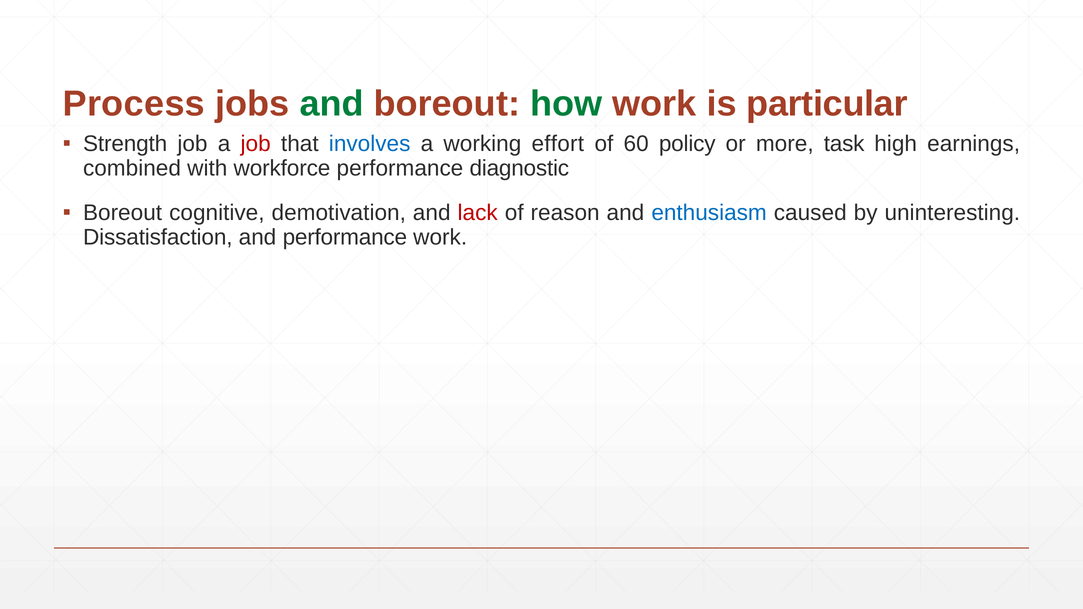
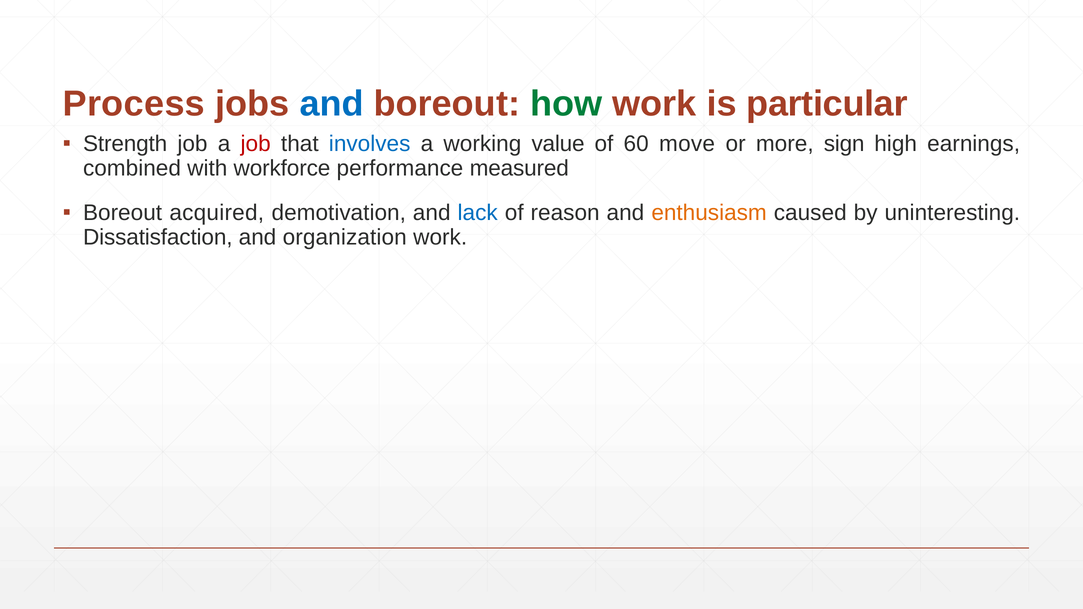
and at (332, 104) colour: green -> blue
effort: effort -> value
policy: policy -> move
task: task -> sign
diagnostic: diagnostic -> measured
cognitive: cognitive -> acquired
lack colour: red -> blue
enthusiasm colour: blue -> orange
and performance: performance -> organization
